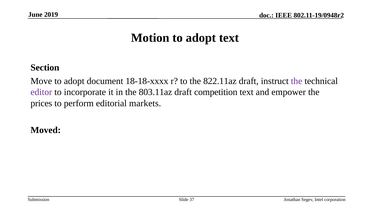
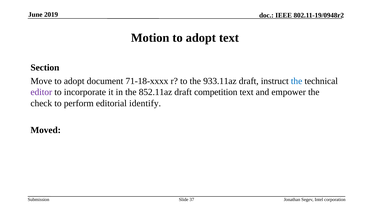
18-18-xxxx: 18-18-xxxx -> 71-18-xxxx
822.11az: 822.11az -> 933.11az
the at (297, 81) colour: purple -> blue
803.11az: 803.11az -> 852.11az
prices: prices -> check
markets: markets -> identify
